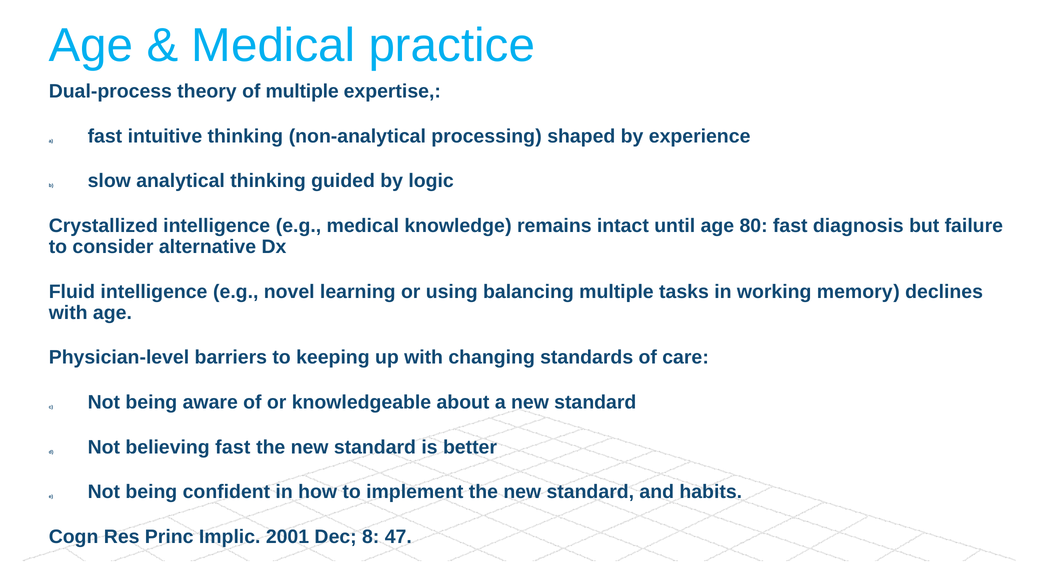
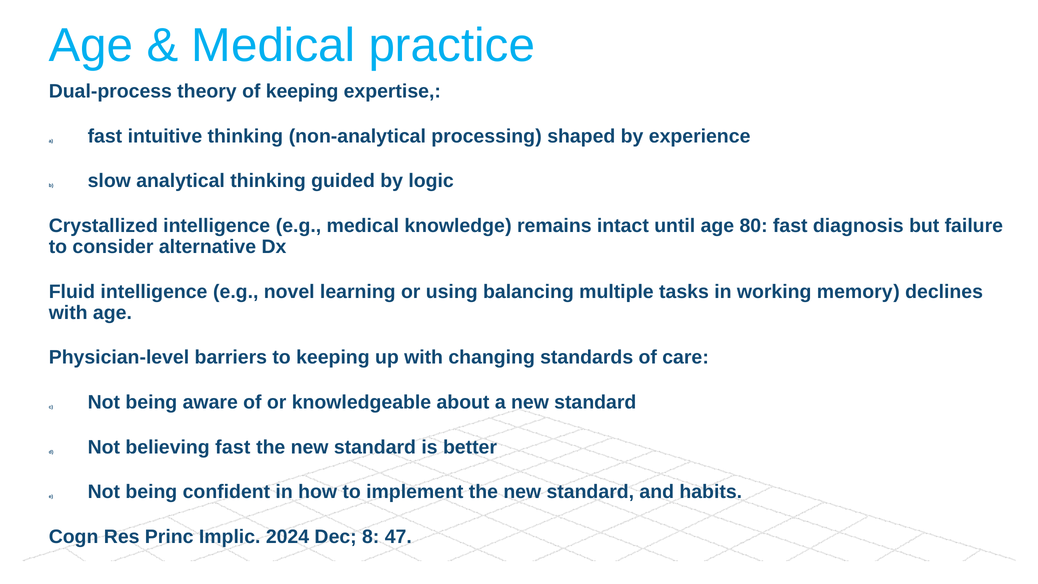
of multiple: multiple -> keeping
2001: 2001 -> 2024
